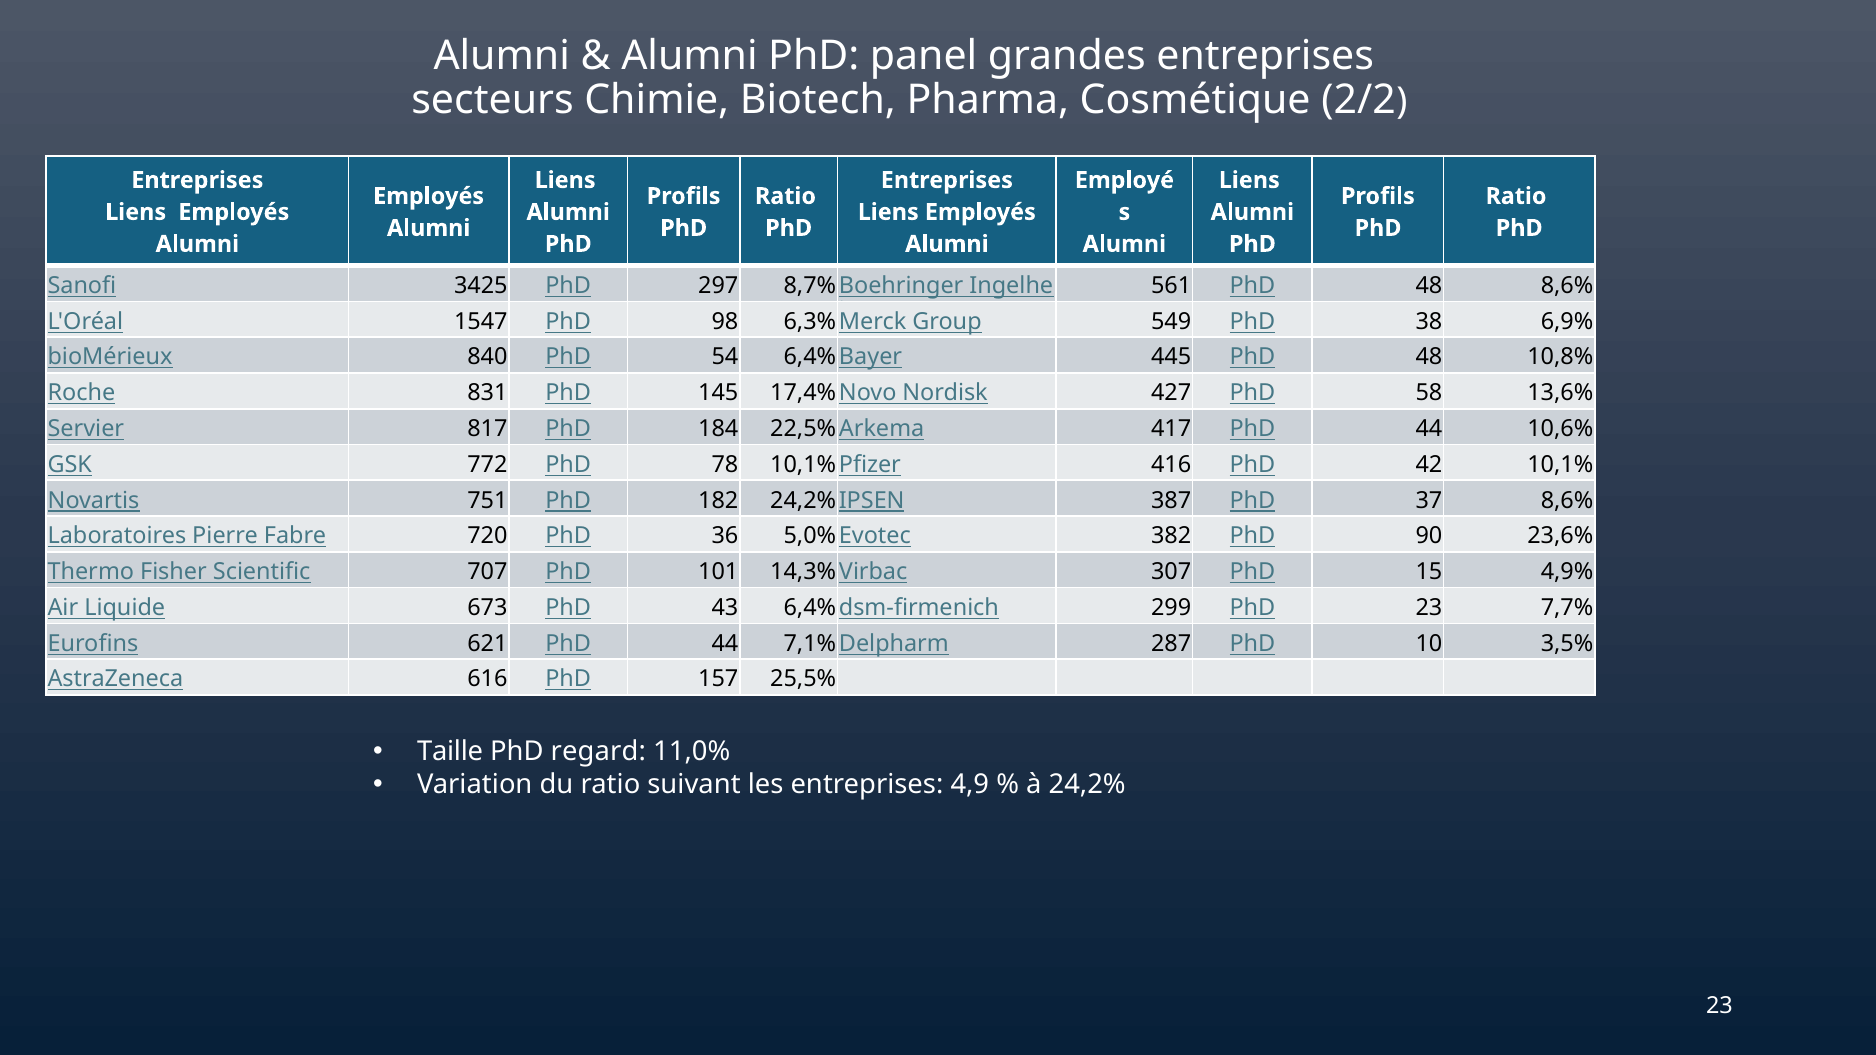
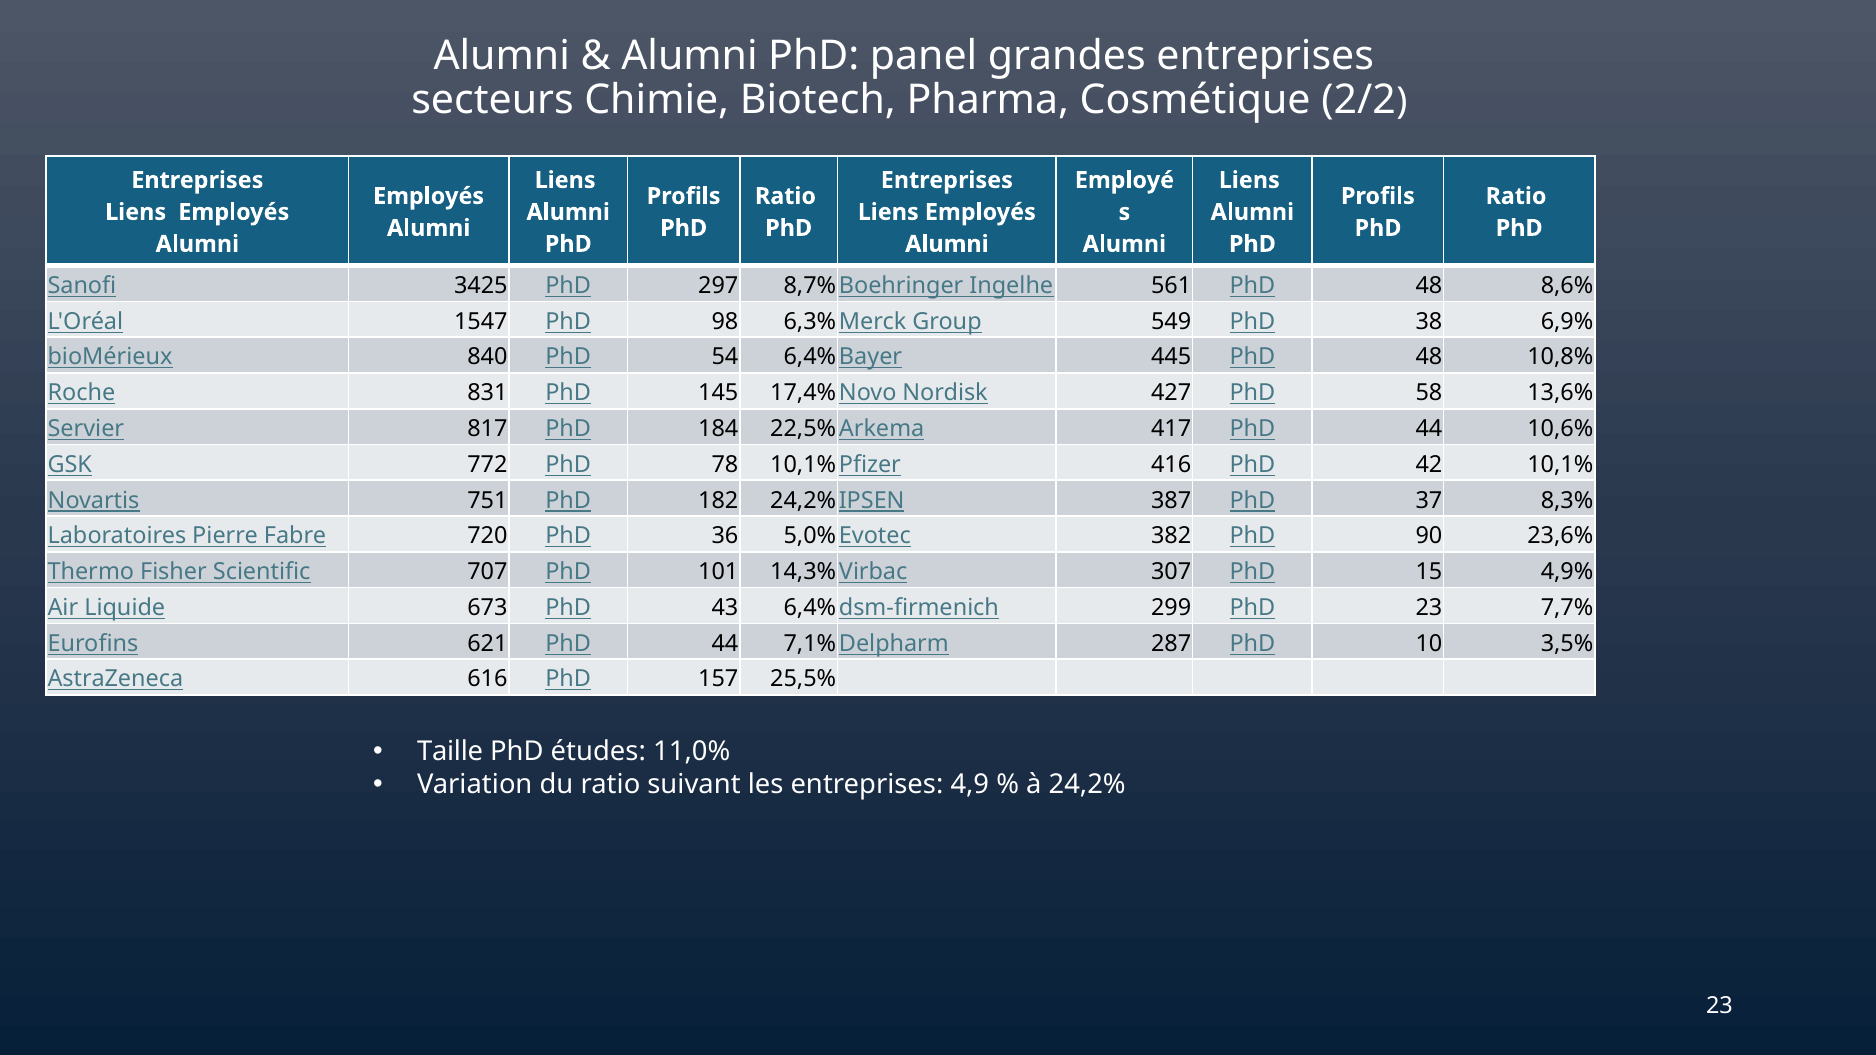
37 8,6%: 8,6% -> 8,3%
regard: regard -> études
